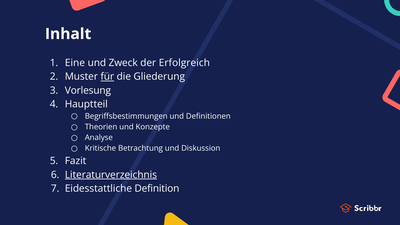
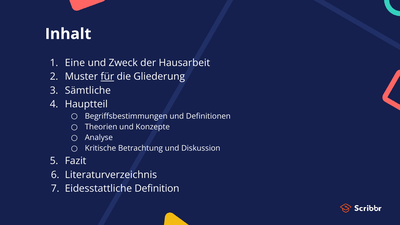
Erfolgreich: Erfolgreich -> Hausarbeit
Vorlesung: Vorlesung -> Sämtliche
Literaturverzeichnis underline: present -> none
